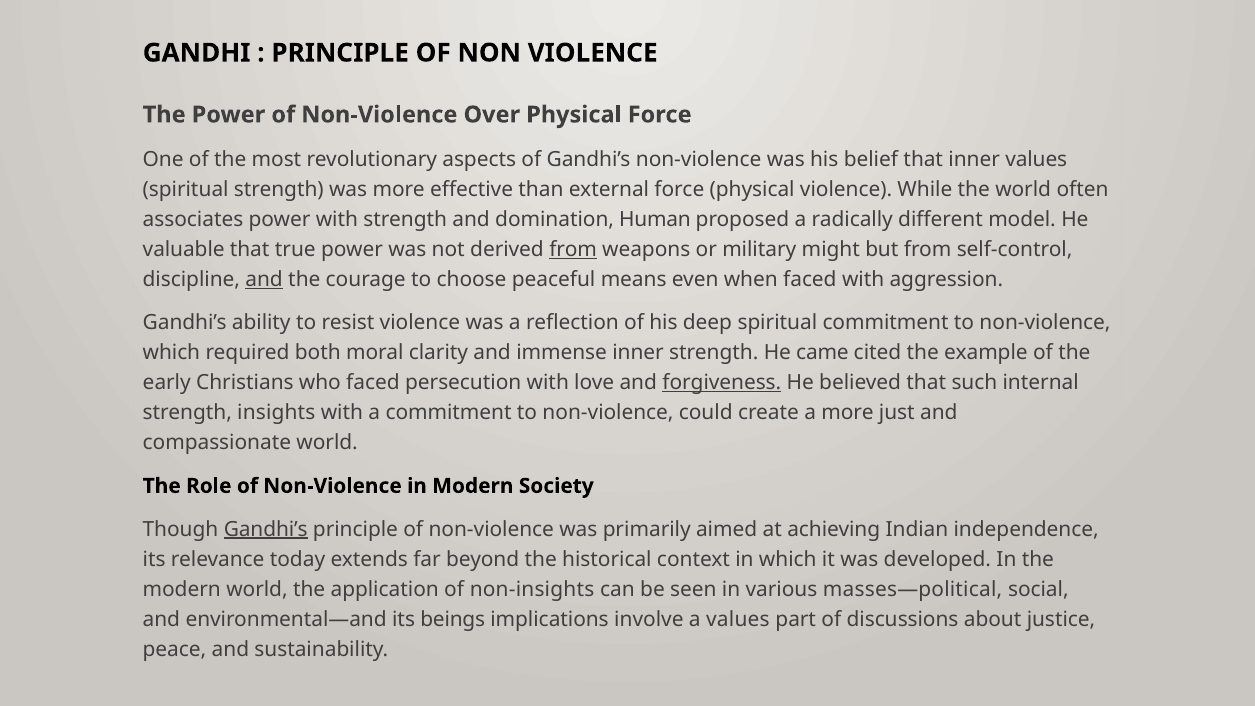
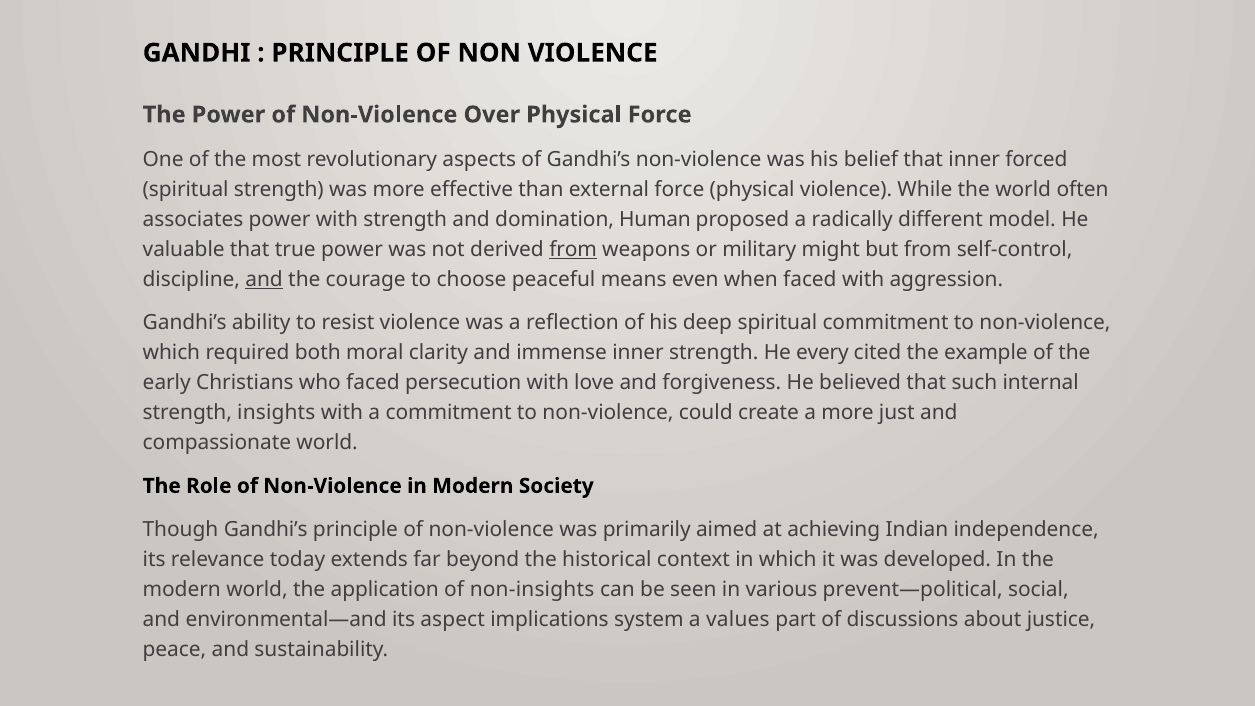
inner values: values -> forced
came: came -> every
forgiveness underline: present -> none
Gandhi’s at (266, 529) underline: present -> none
masses—political: masses—political -> prevent—political
beings: beings -> aspect
involve: involve -> system
